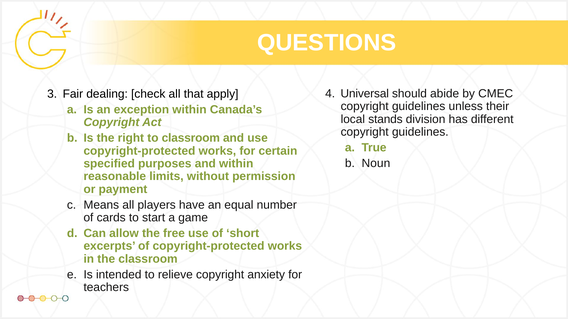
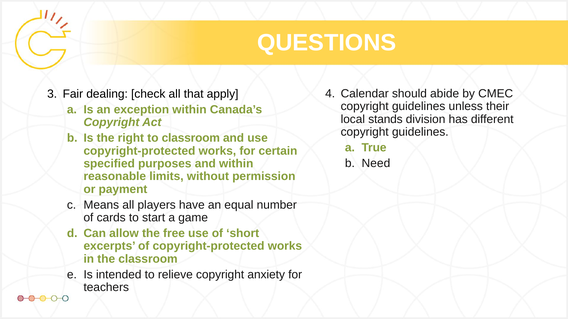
Universal: Universal -> Calendar
Noun: Noun -> Need
